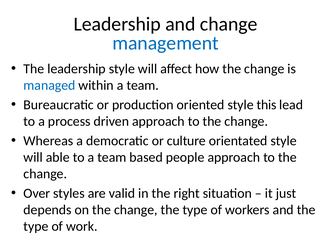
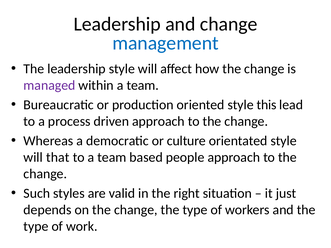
managed colour: blue -> purple
able: able -> that
Over: Over -> Such
